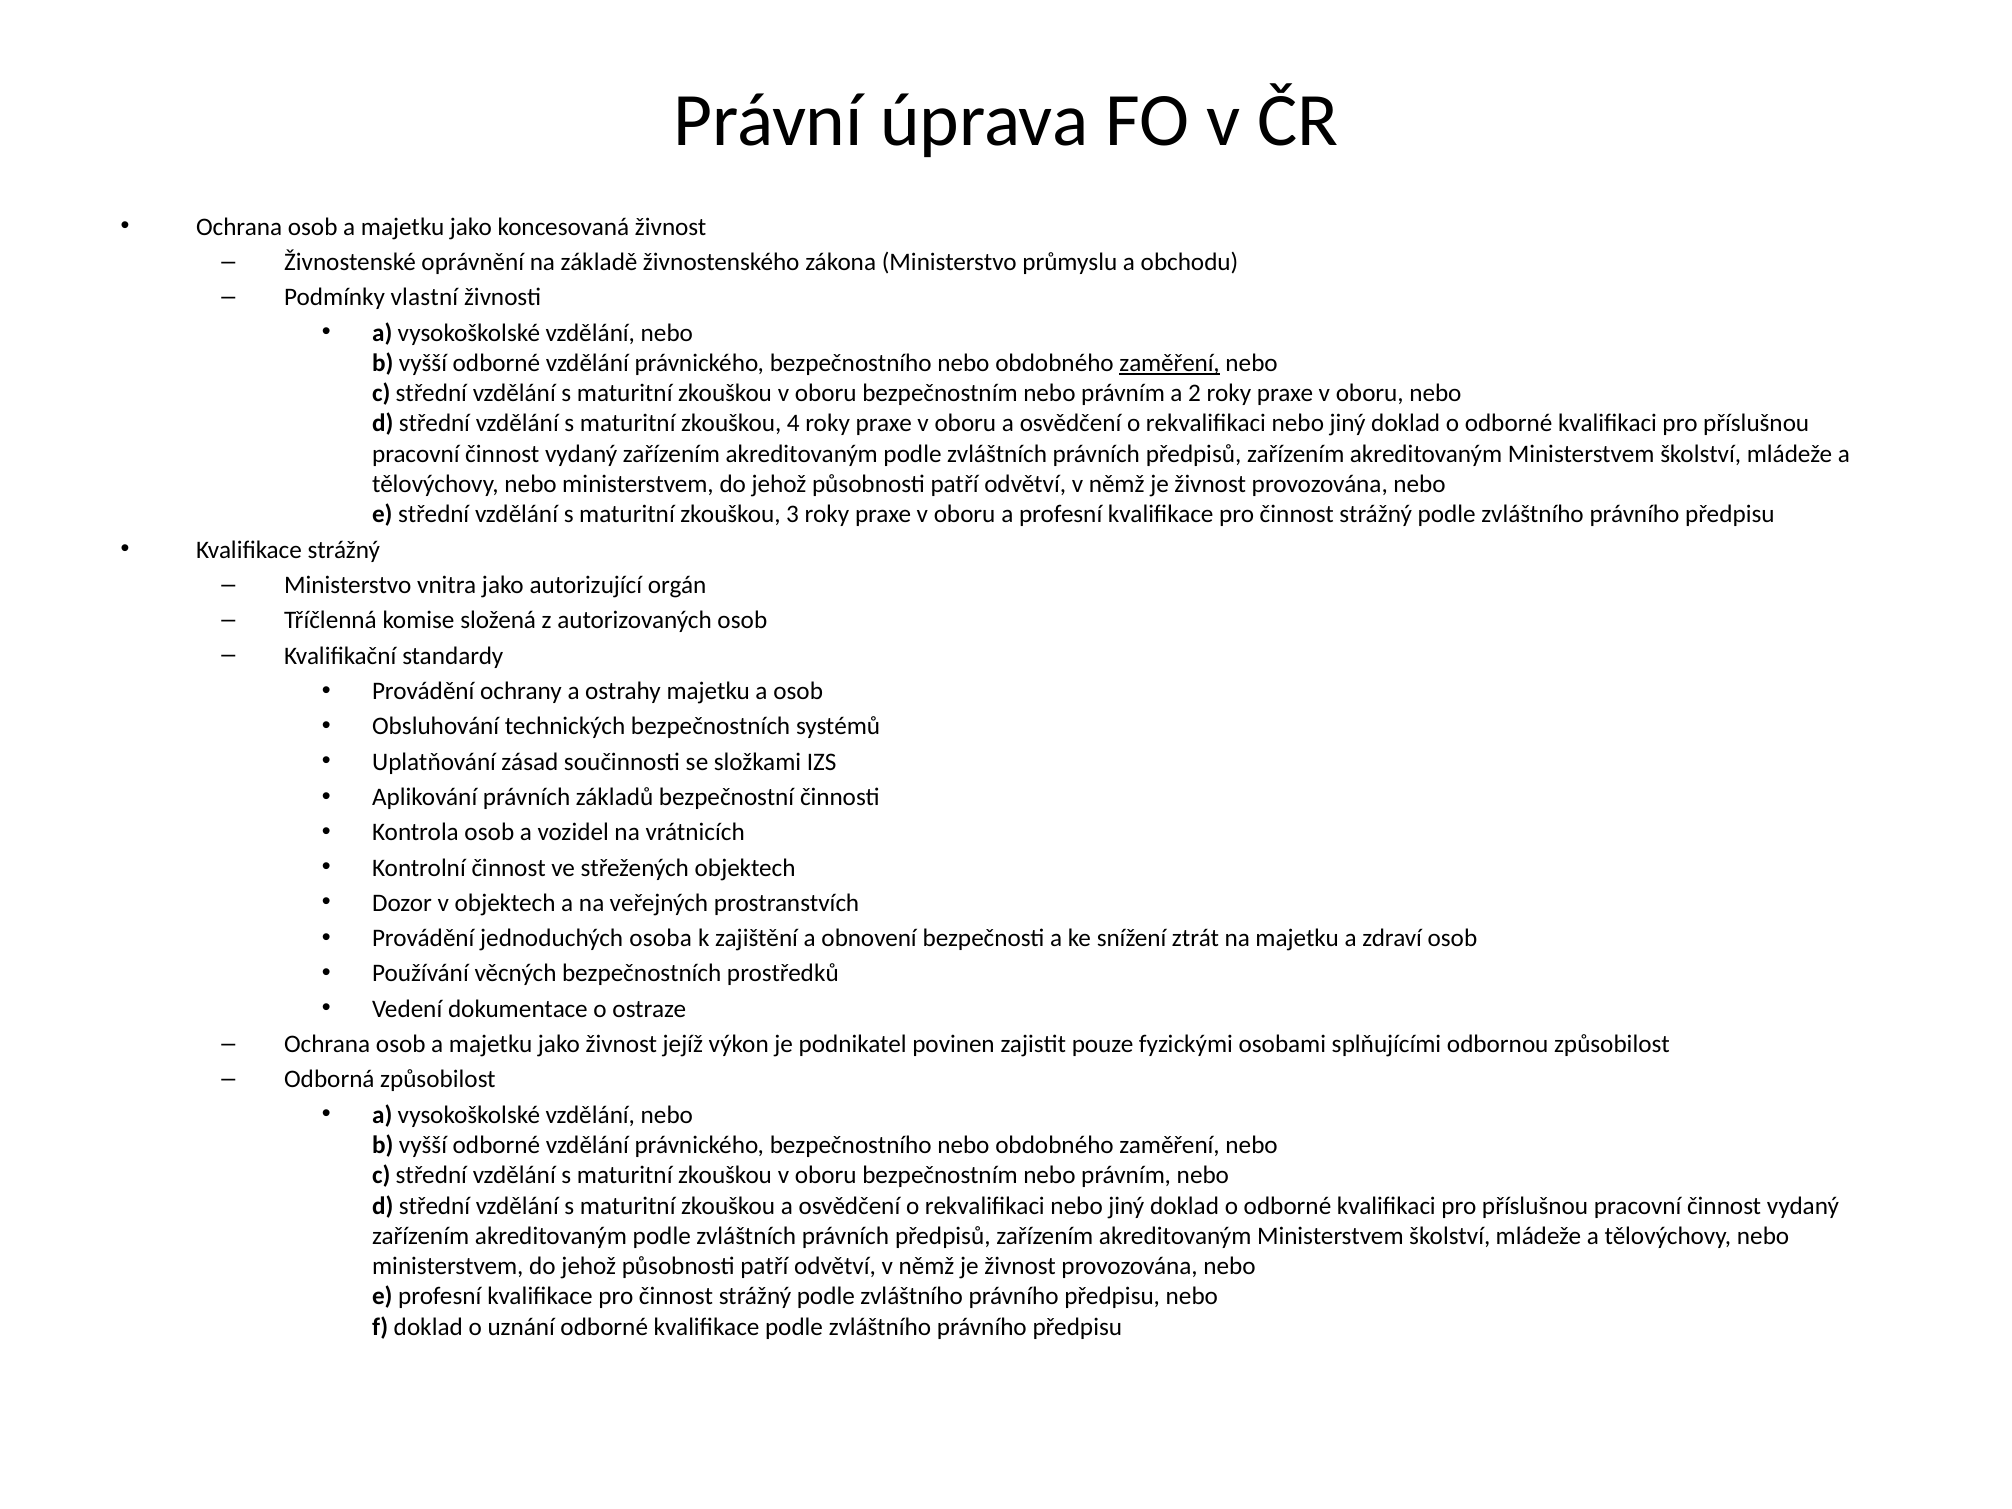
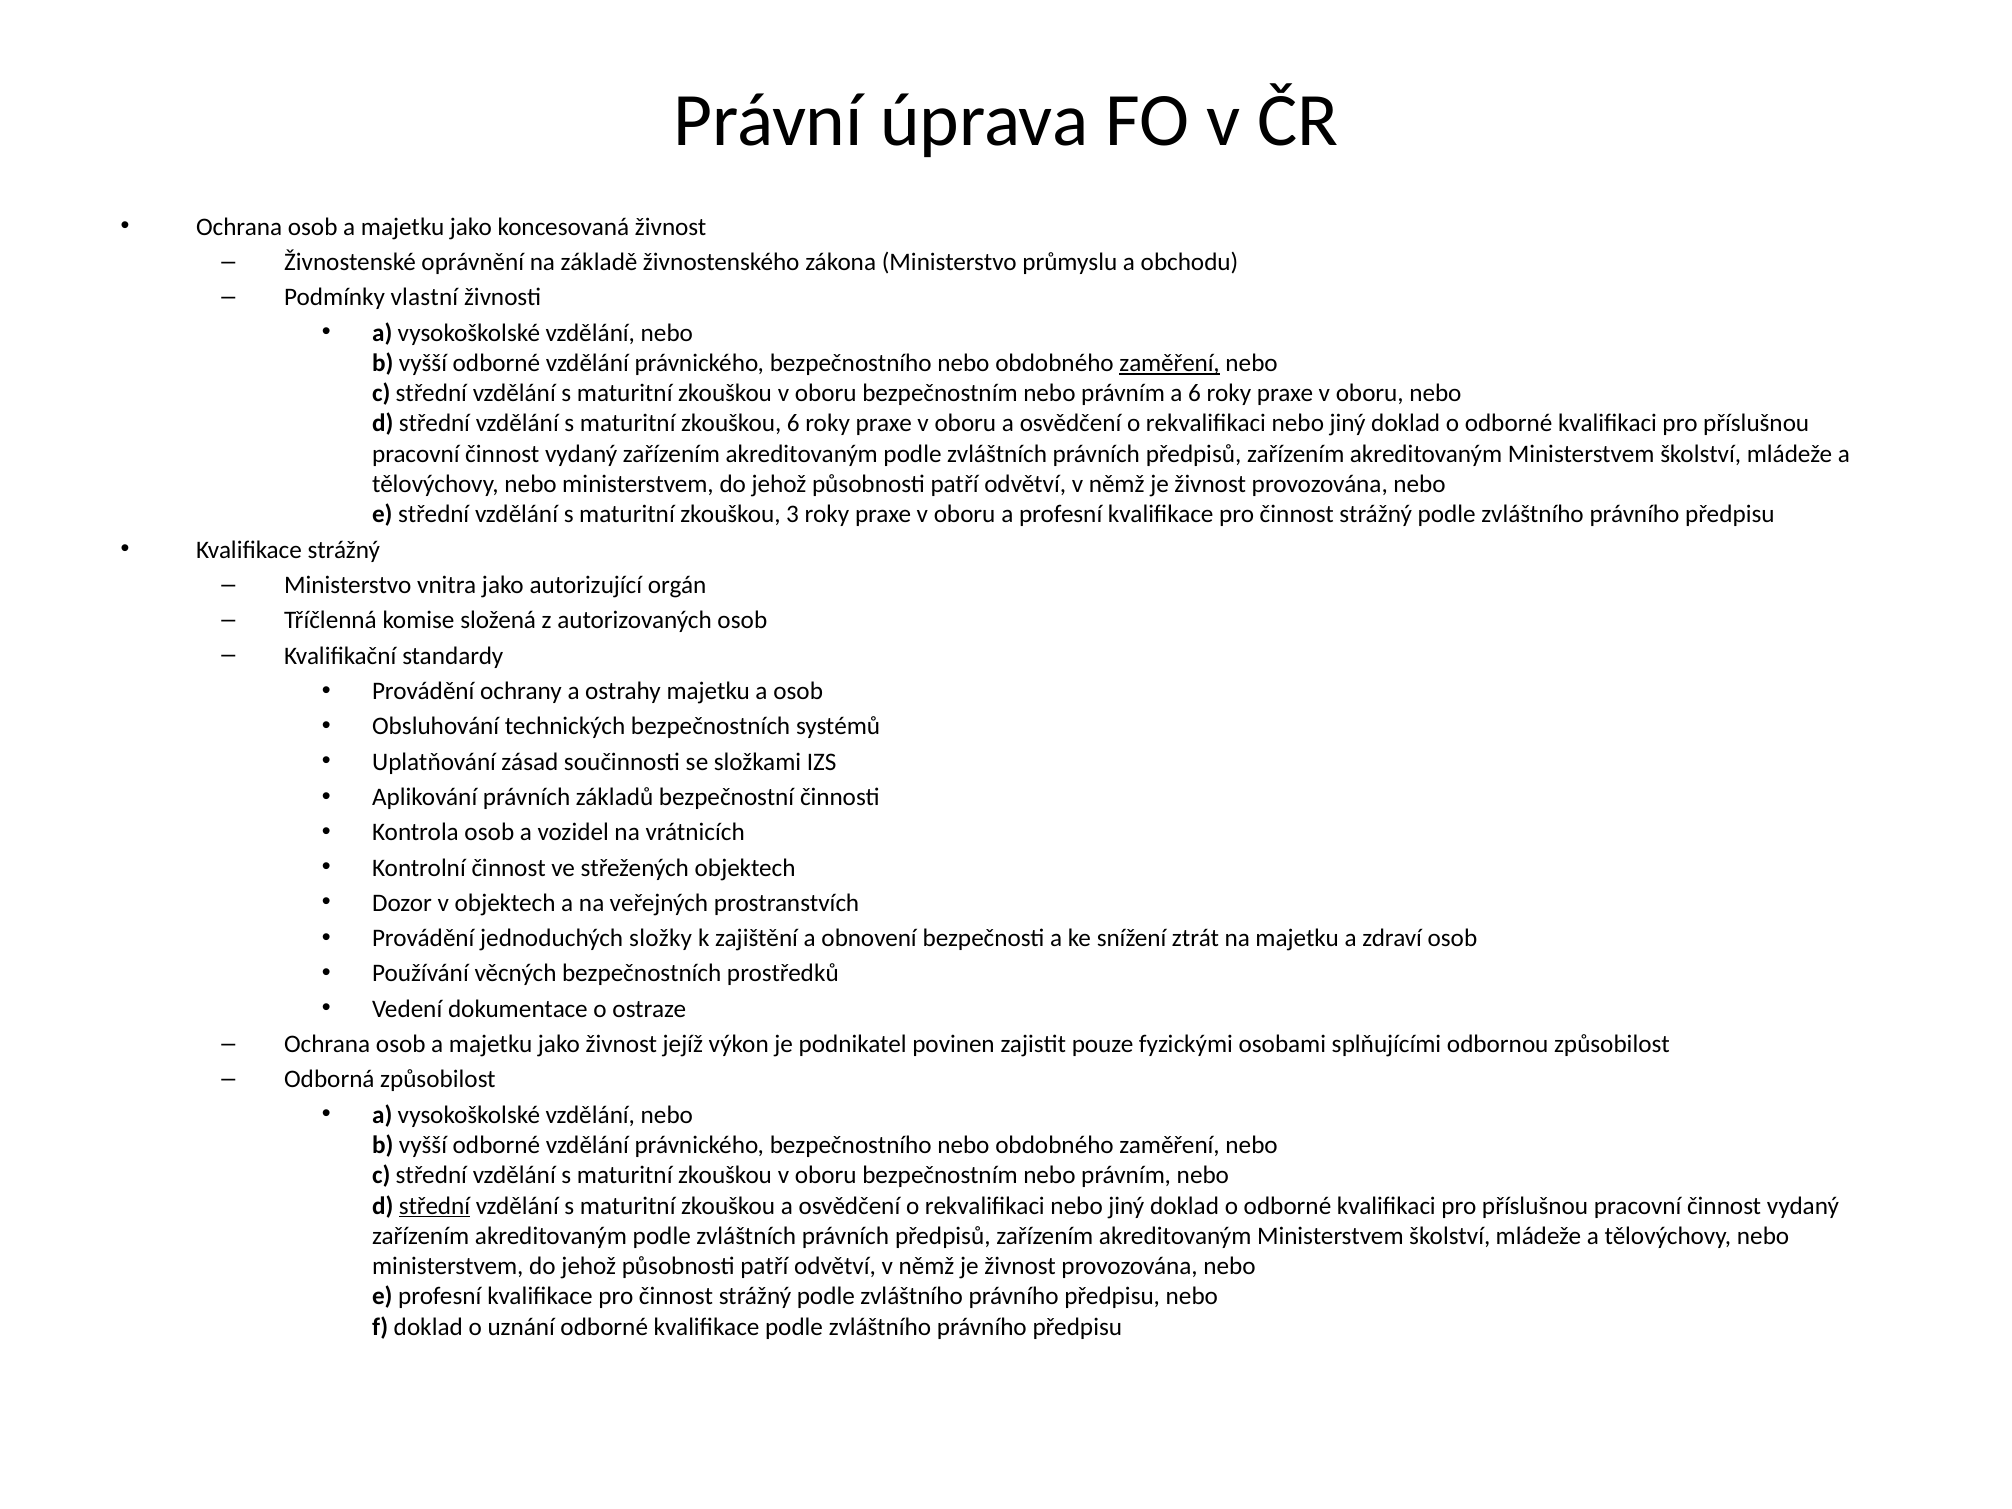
a 2: 2 -> 6
zkouškou 4: 4 -> 6
osoba: osoba -> složky
střední at (434, 1206) underline: none -> present
